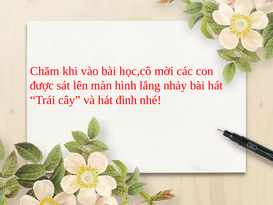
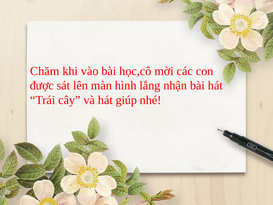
nhảy: nhảy -> nhận
đình: đình -> giúp
